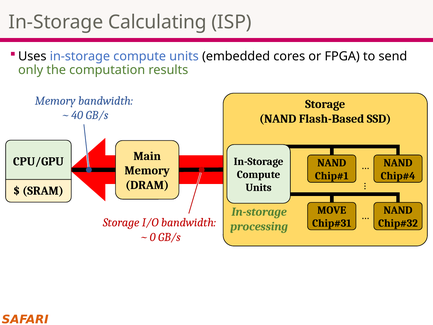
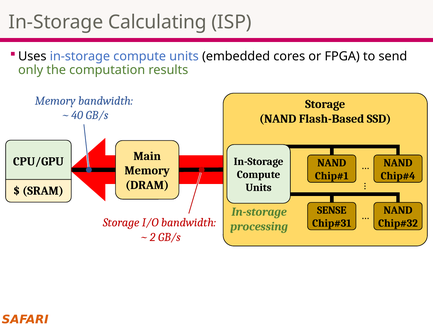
MOVE: MOVE -> SENSE
0: 0 -> 2
